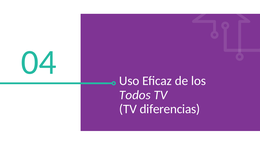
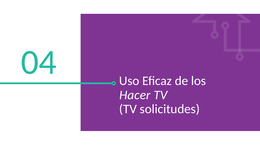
Todos: Todos -> Hacer
diferencias: diferencias -> solicitudes
